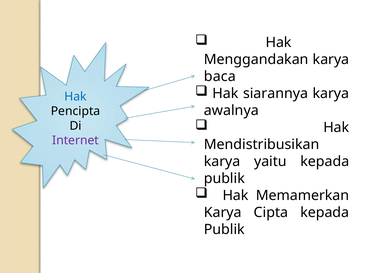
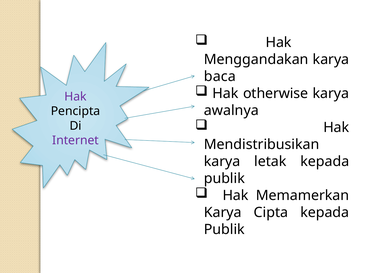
siarannya: siarannya -> otherwise
Hak at (76, 97) colour: blue -> purple
yaitu: yaitu -> letak
